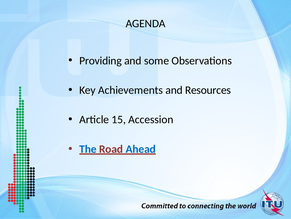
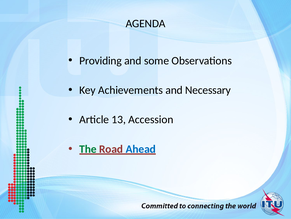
Resources: Resources -> Necessary
15: 15 -> 13
The colour: blue -> green
